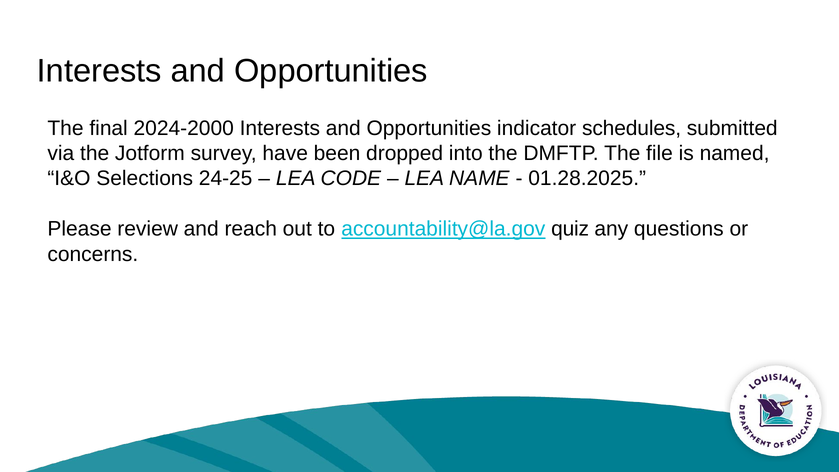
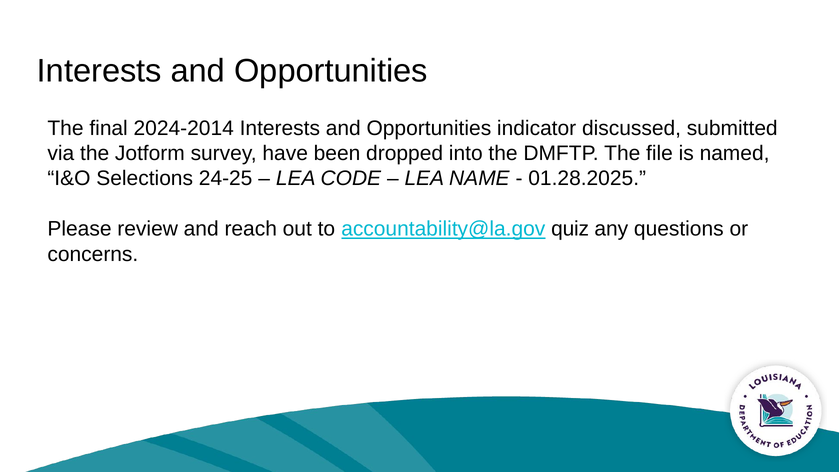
2024-2000: 2024-2000 -> 2024-2014
schedules: schedules -> discussed
